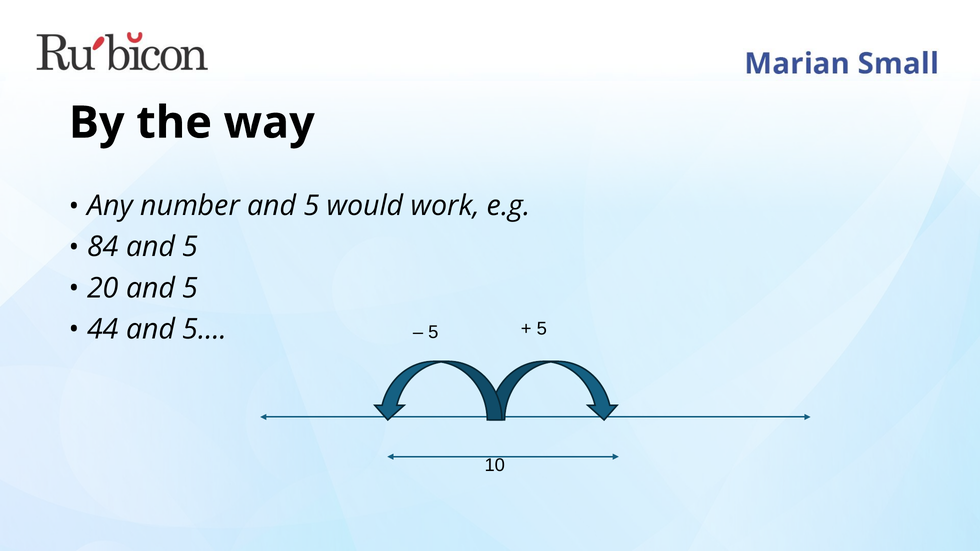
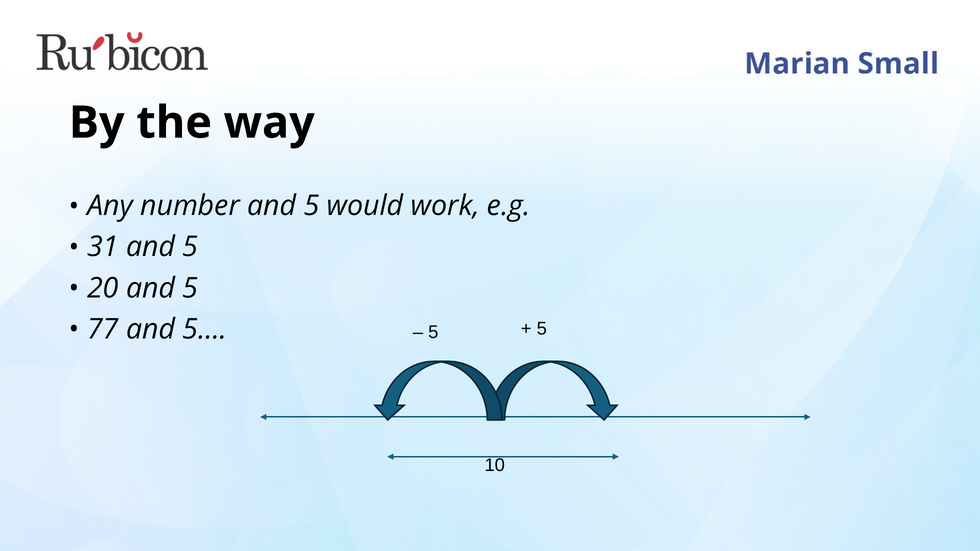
84: 84 -> 31
44: 44 -> 77
